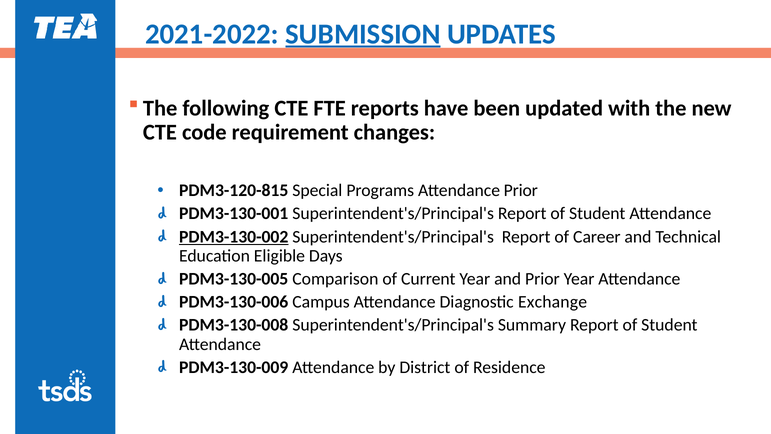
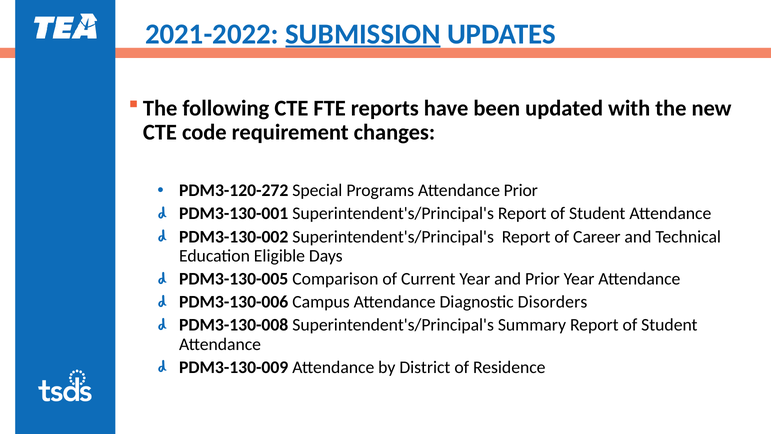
PDM3-120-815: PDM3-120-815 -> PDM3-120-272
PDM3-130-002 underline: present -> none
Exchange: Exchange -> Disorders
